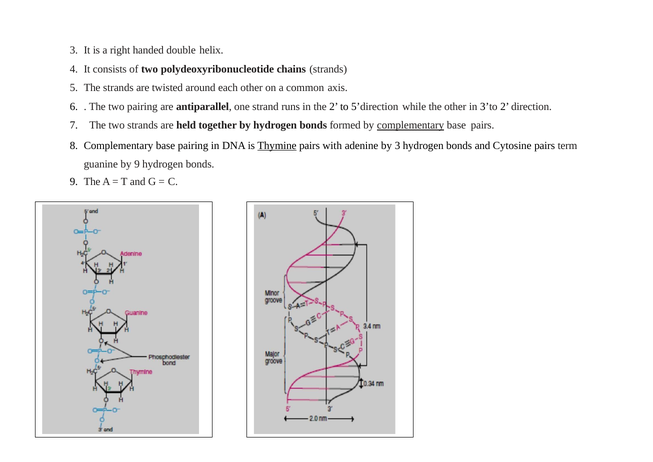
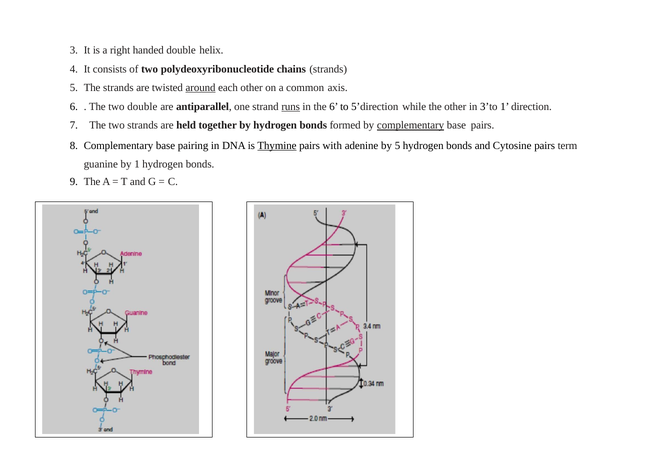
around underline: none -> present
two pairing: pairing -> double
runs underline: none -> present
the 2: 2 -> 6
3’to 2: 2 -> 1
by 3: 3 -> 5
by 9: 9 -> 1
